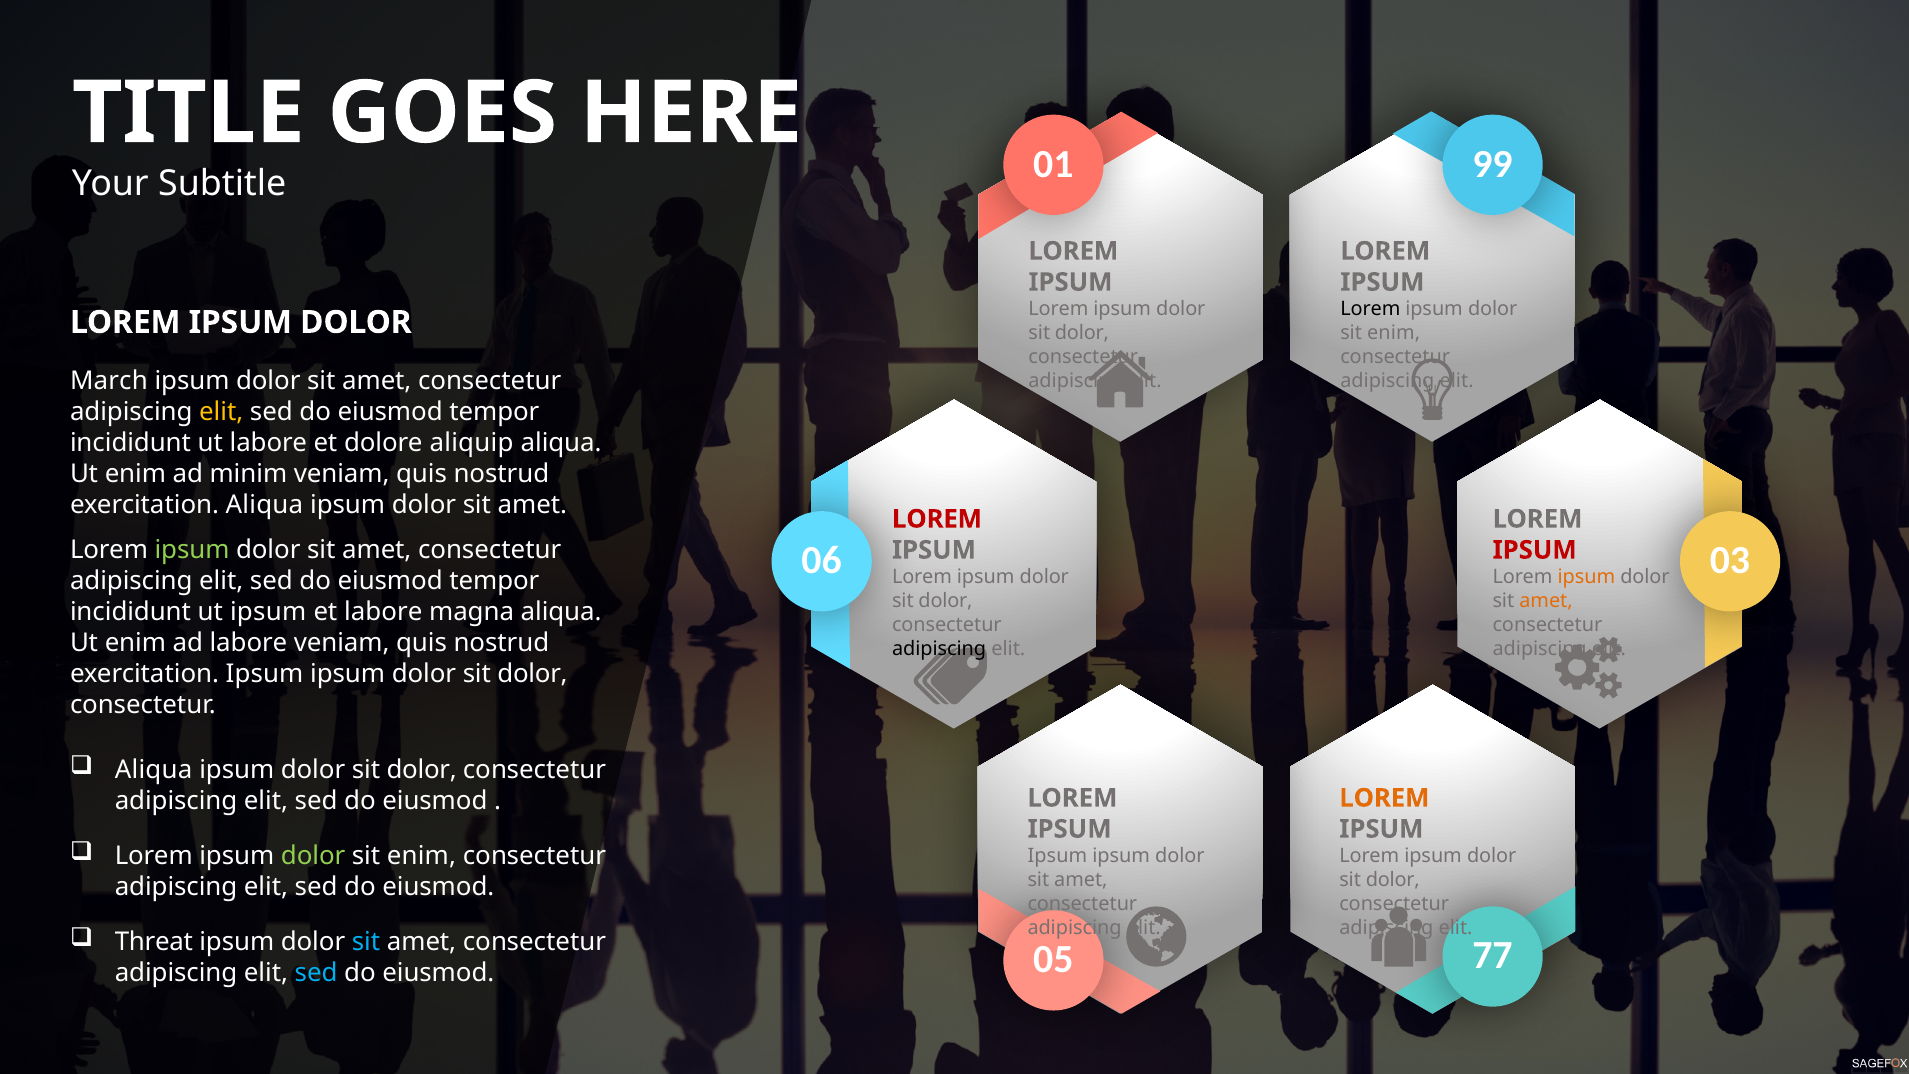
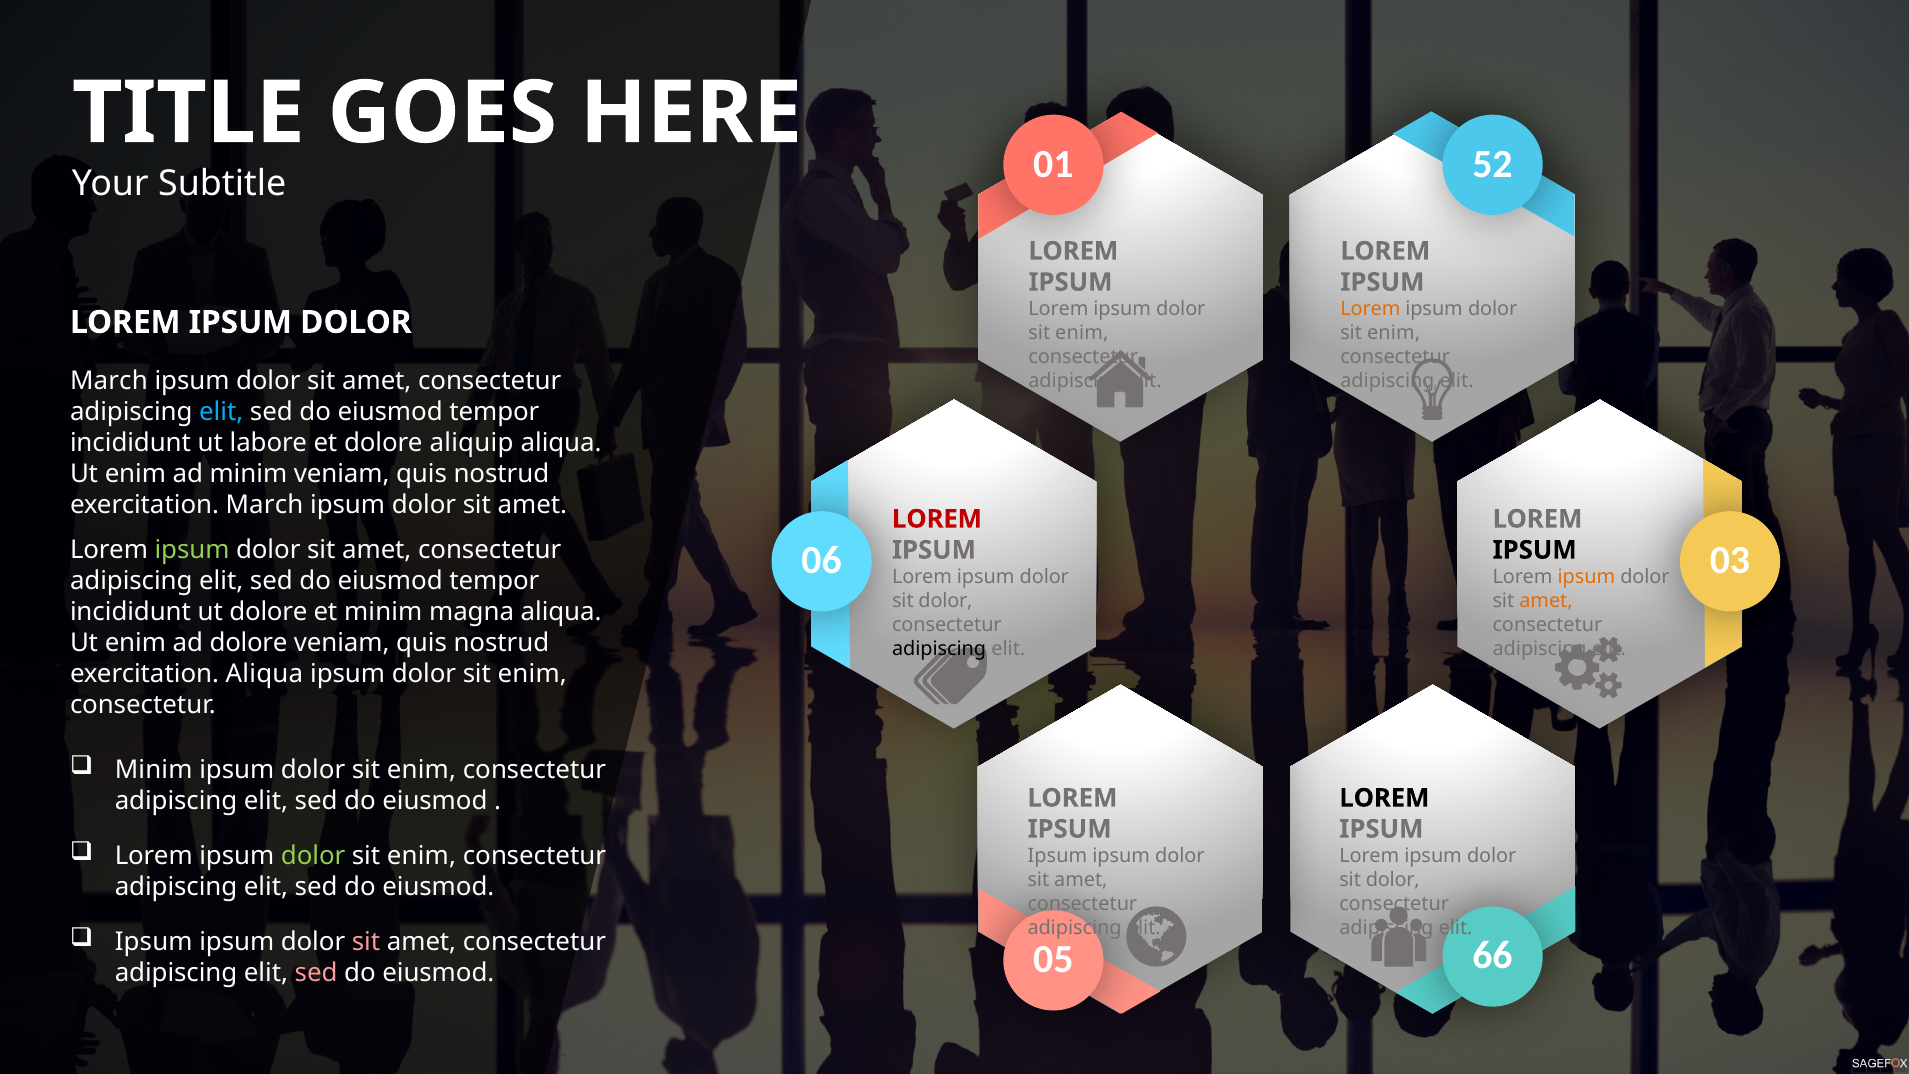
99: 99 -> 52
Lorem at (1370, 309) colour: black -> orange
dolor at (1082, 333): dolor -> enim
elit at (221, 411) colour: yellow -> light blue
exercitation Aliqua: Aliqua -> March
IPSUM at (1535, 550) colour: red -> black
ut ipsum: ipsum -> dolore
et labore: labore -> minim
ad labore: labore -> dolore
exercitation Ipsum: Ipsum -> Aliqua
dolor at (533, 674): dolor -> enim
Aliqua at (154, 770): Aliqua -> Minim
dolor at (422, 770): dolor -> enim
LOREM at (1384, 798) colour: orange -> black
Threat at (154, 942): Threat -> Ipsum
sit at (366, 942) colour: light blue -> pink
77: 77 -> 66
sed at (316, 973) colour: light blue -> pink
